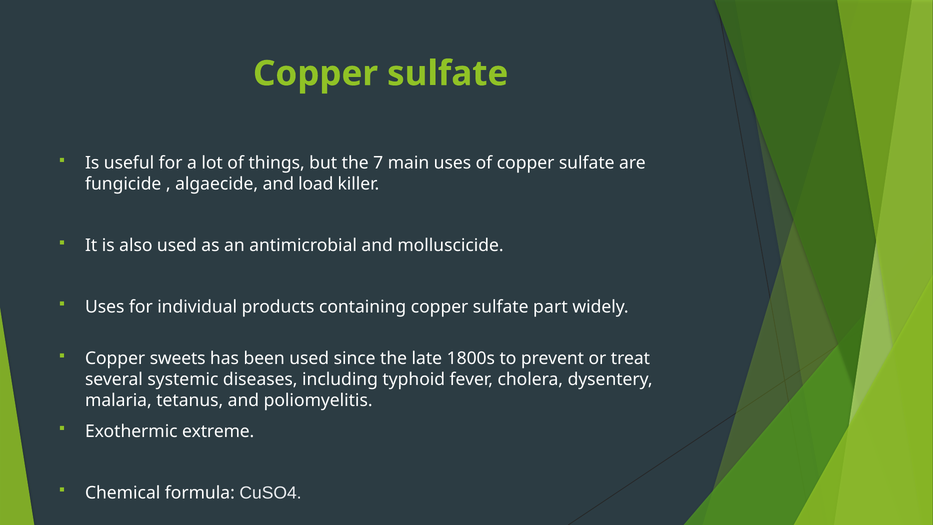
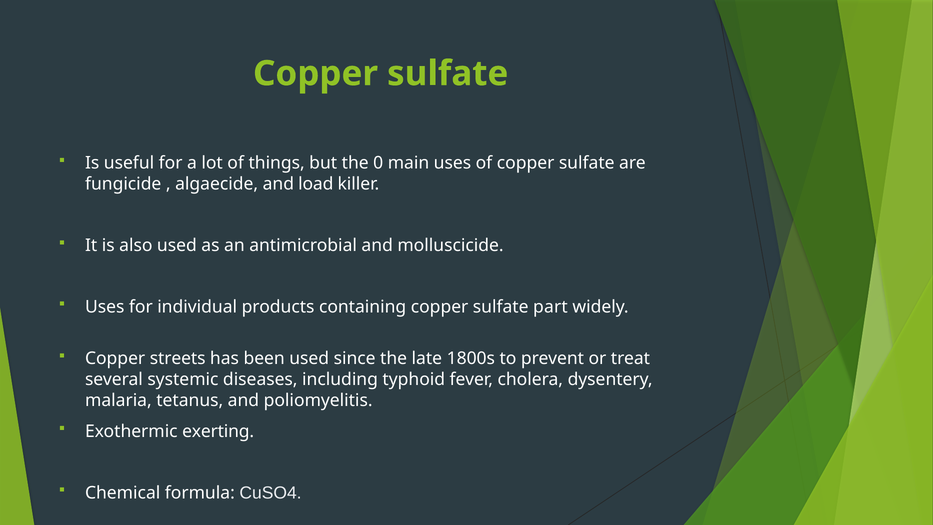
7: 7 -> 0
sweets: sweets -> streets
extreme: extreme -> exerting
